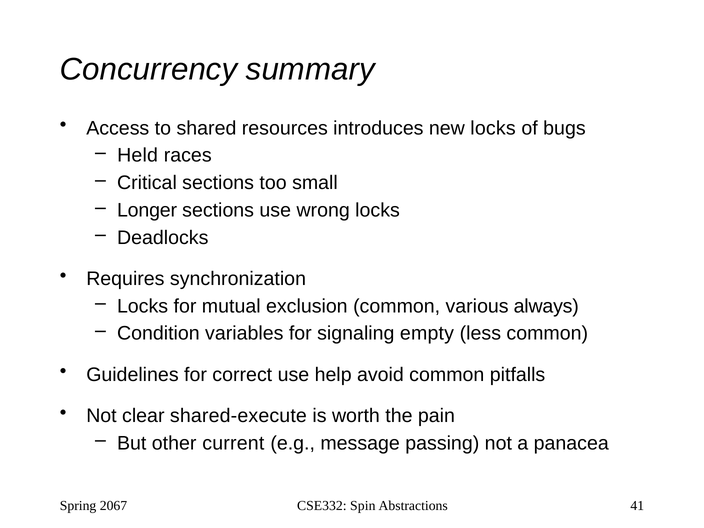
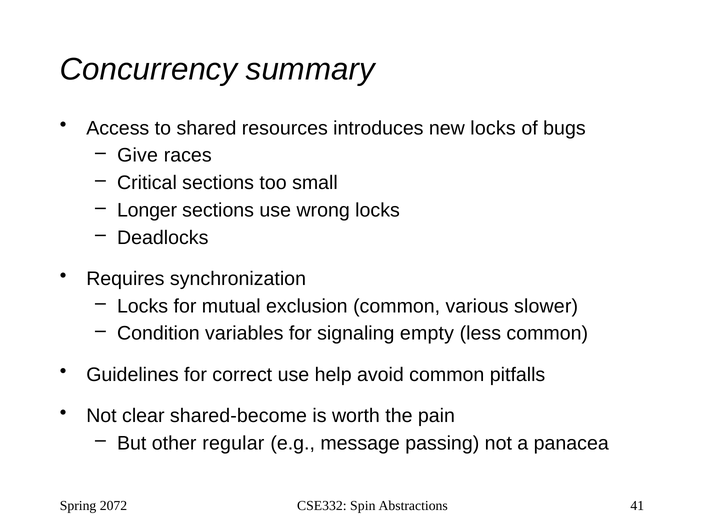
Held: Held -> Give
always: always -> slower
shared-execute: shared-execute -> shared-become
current: current -> regular
2067: 2067 -> 2072
